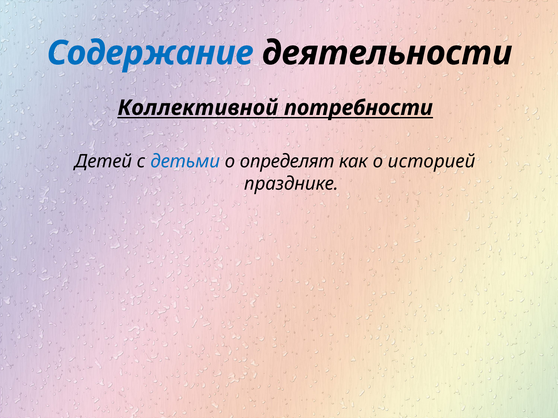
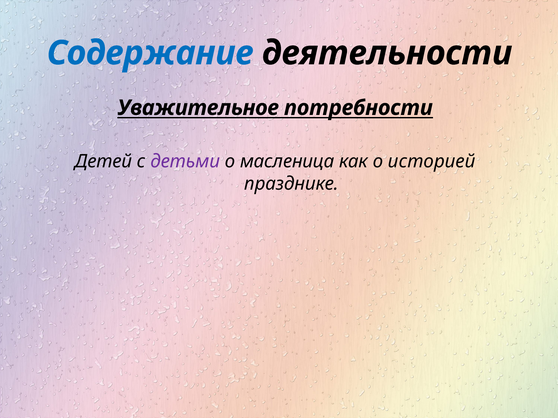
Коллективной: Коллективной -> Уважительное
детьми colour: blue -> purple
определят: определят -> масленица
